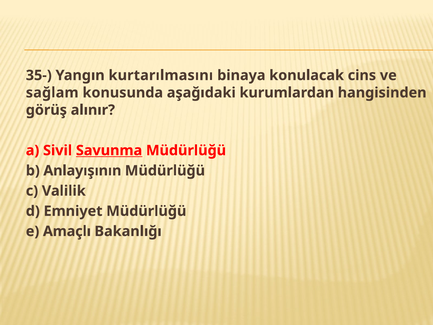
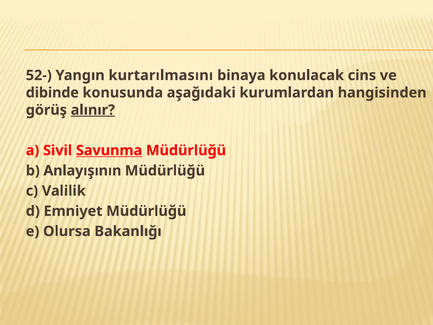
35-: 35- -> 52-
sağlam: sağlam -> dibinde
alınır underline: none -> present
Amaçlı: Amaçlı -> Olursa
